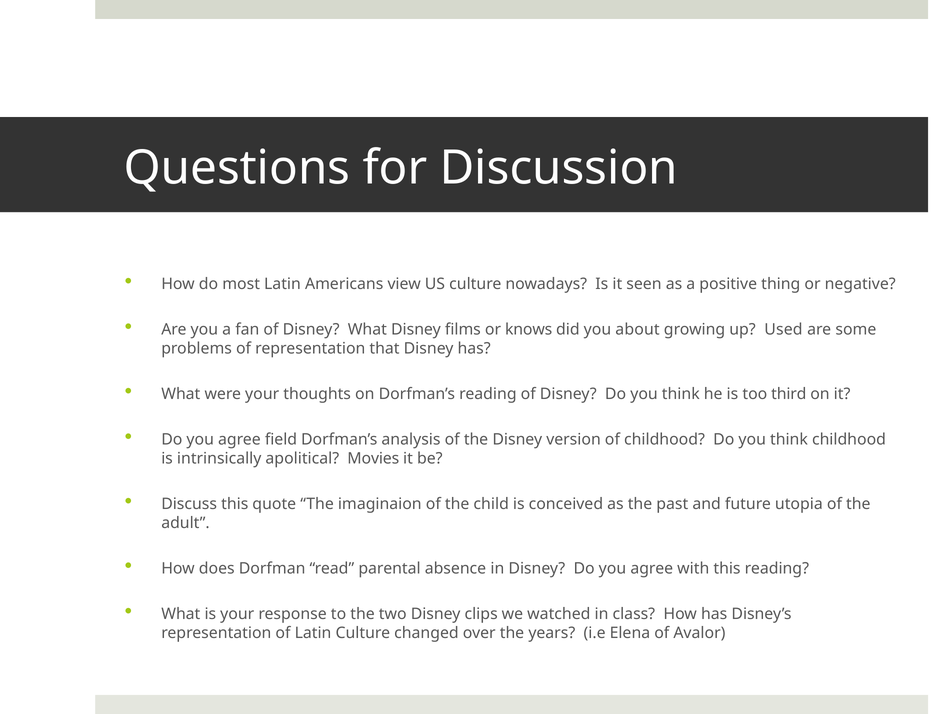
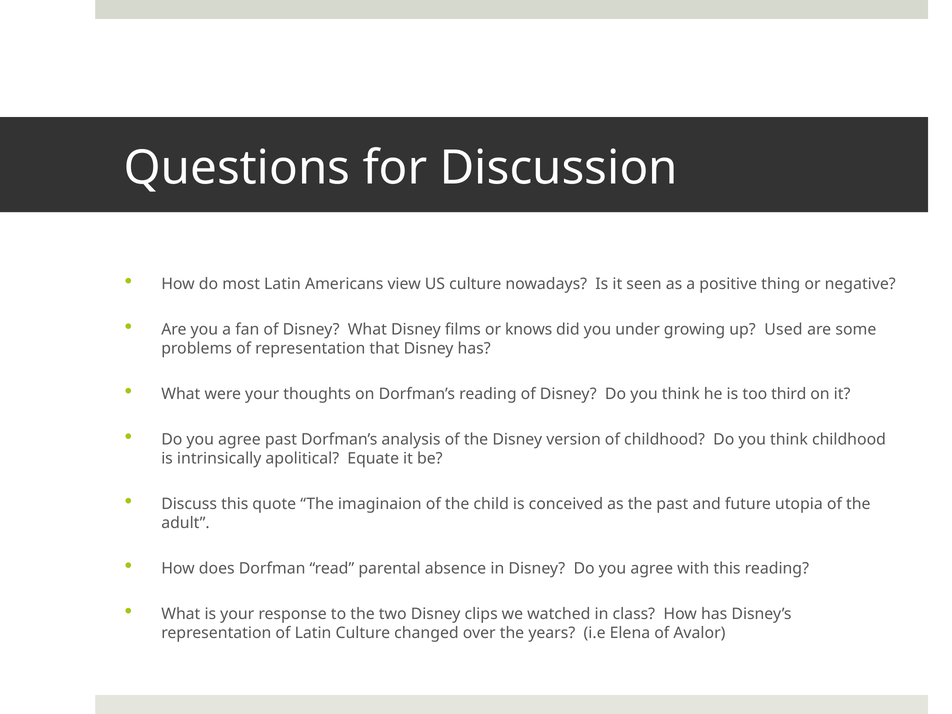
about: about -> under
agree field: field -> past
Movies: Movies -> Equate
